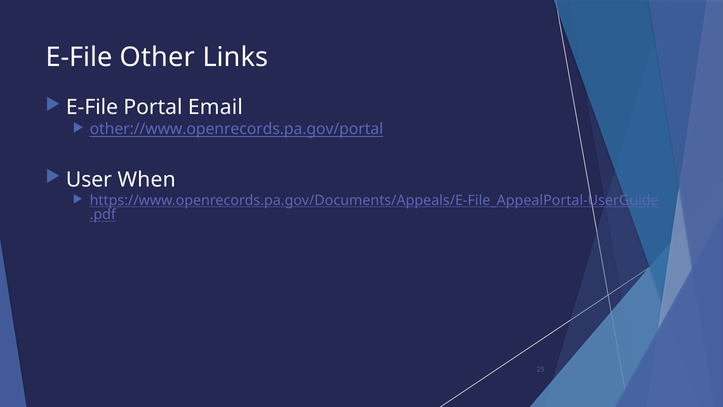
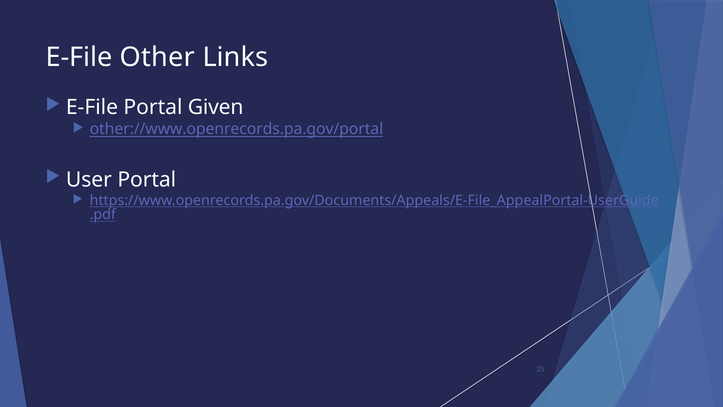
Email: Email -> Given
User When: When -> Portal
